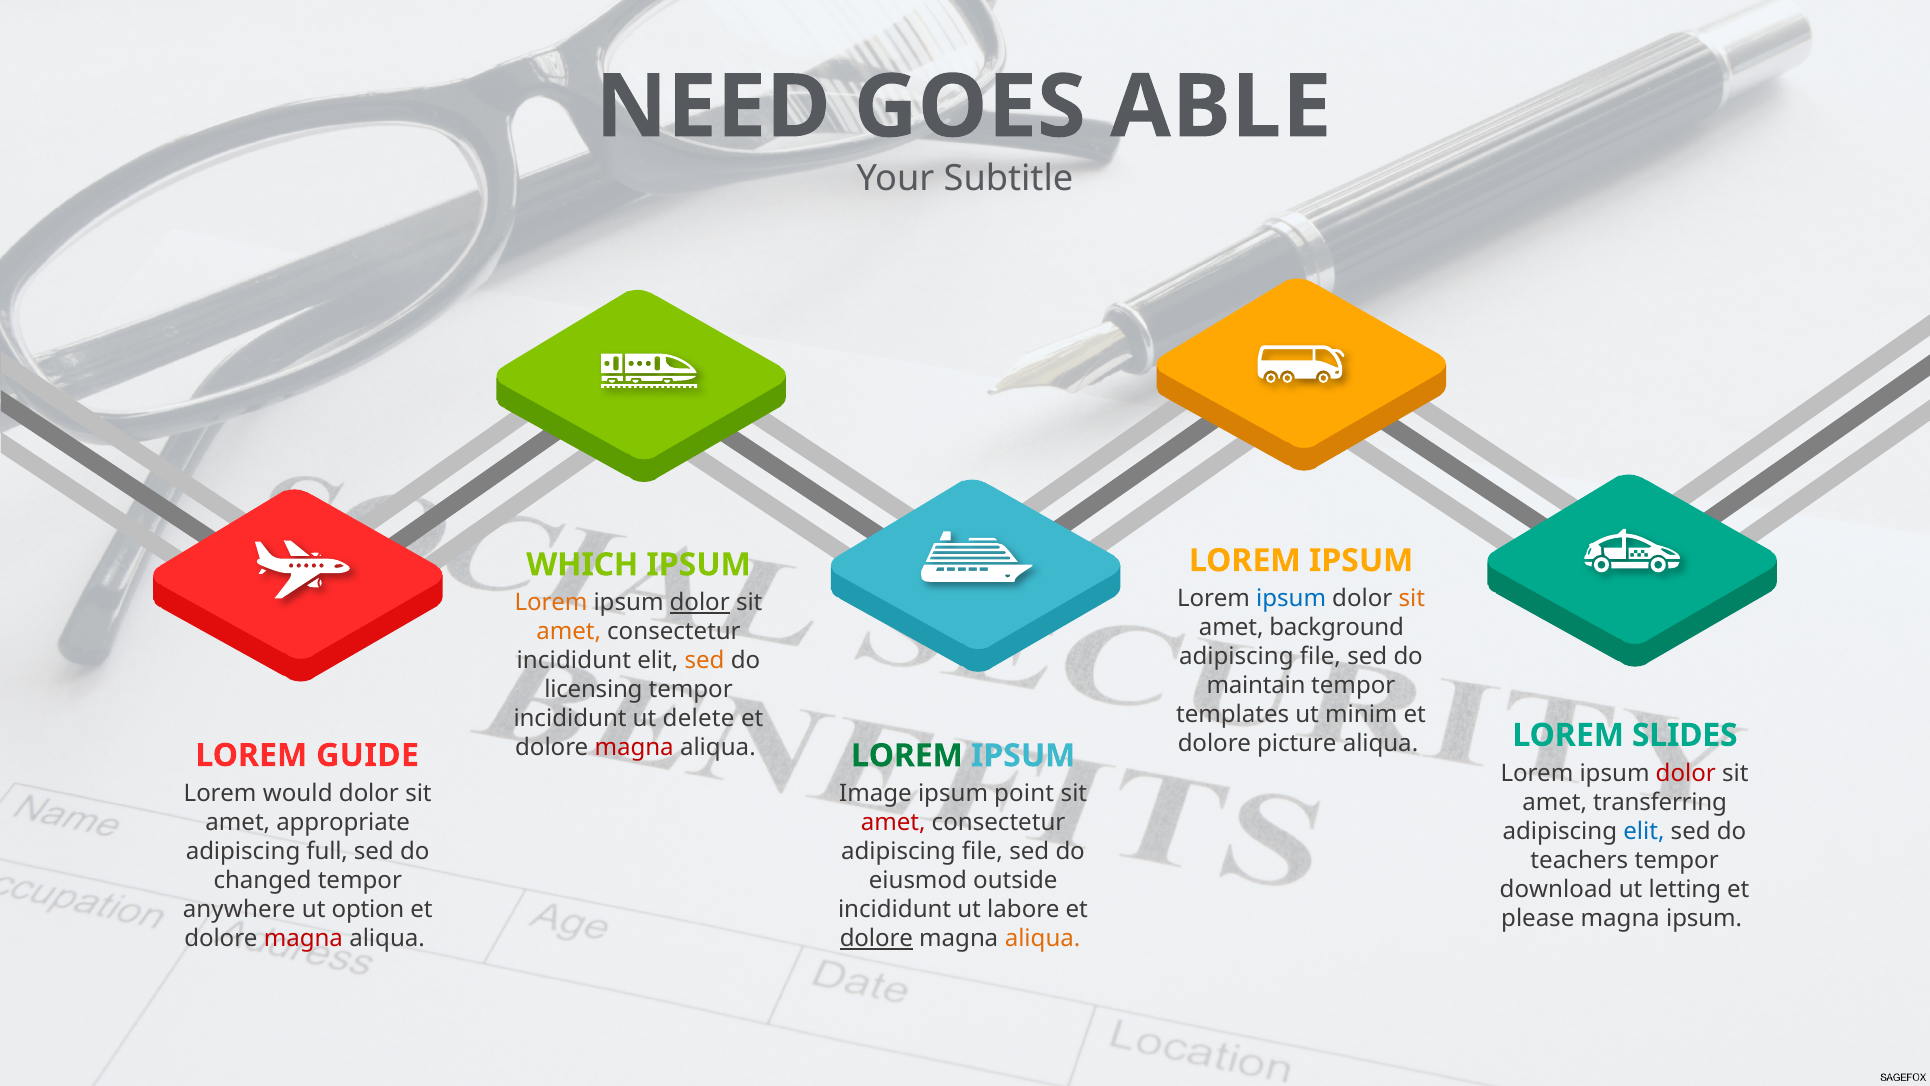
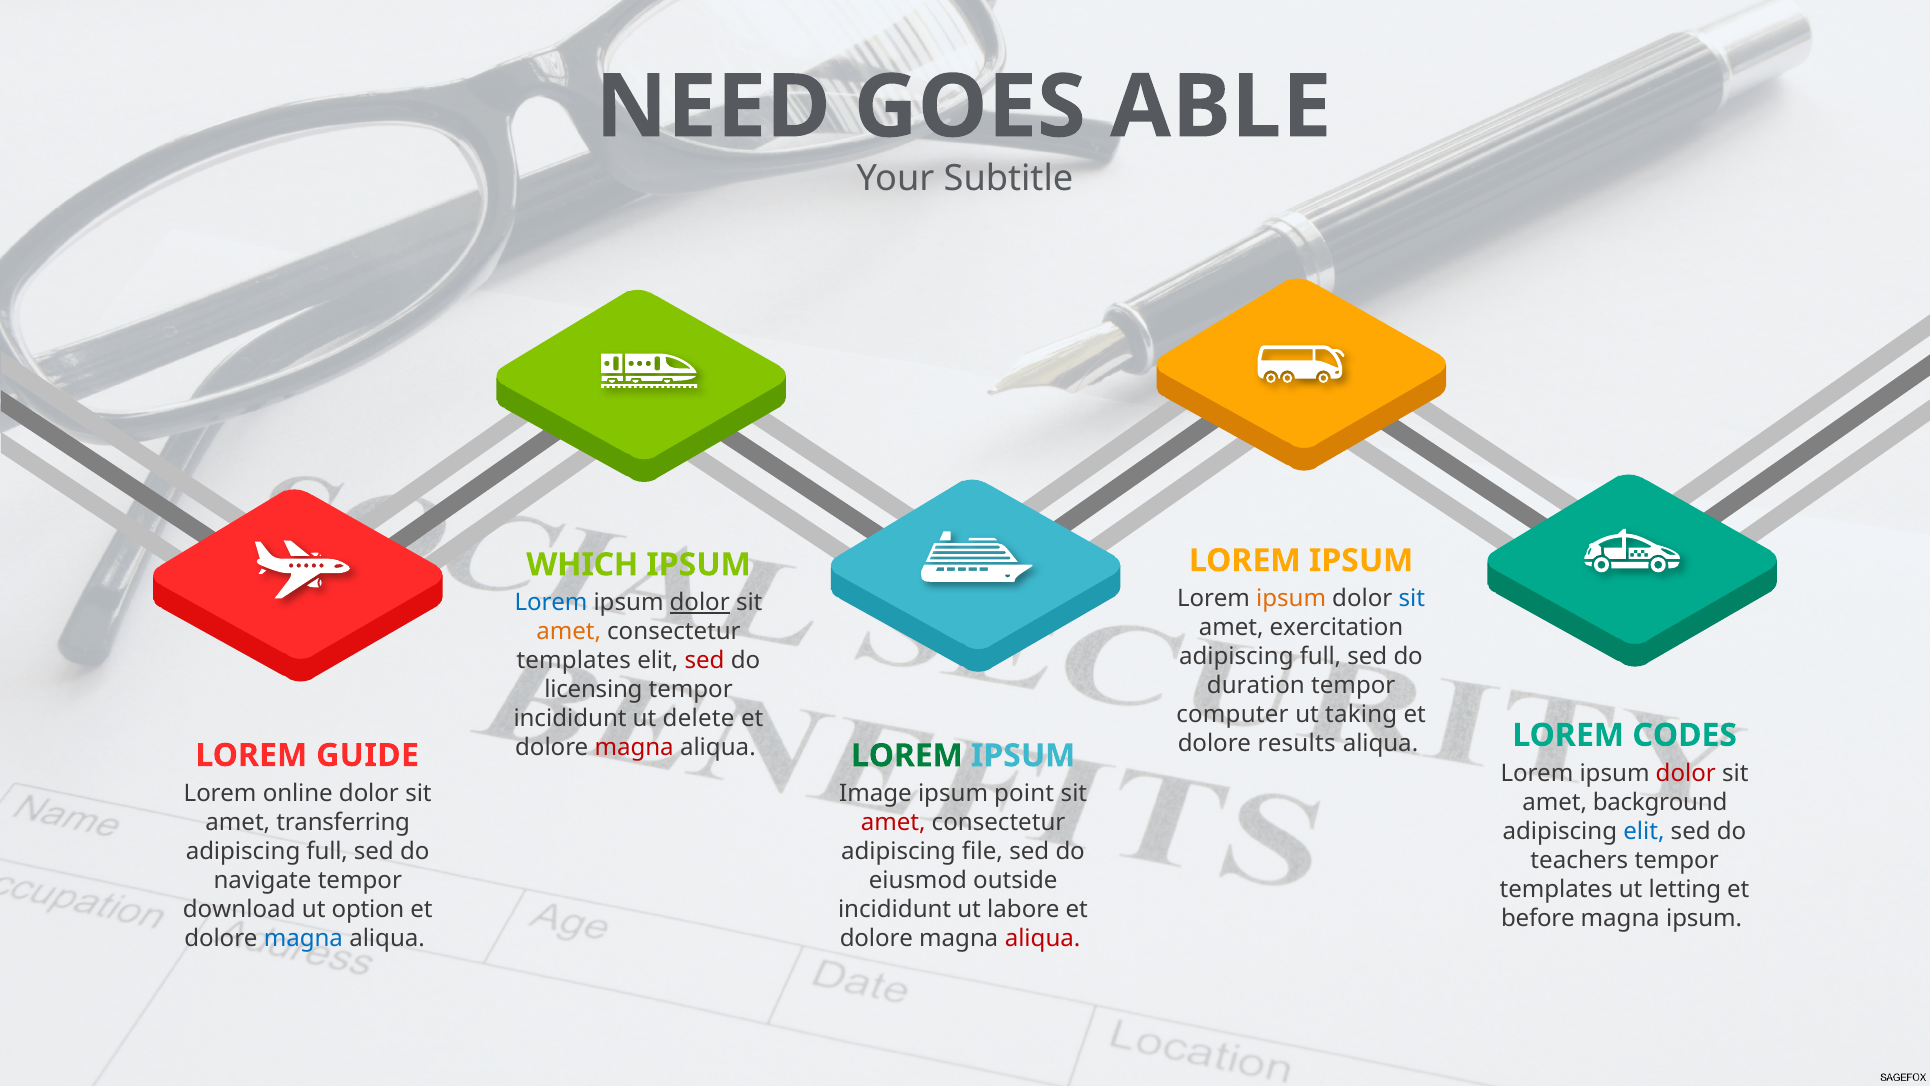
ipsum at (1291, 598) colour: blue -> orange
sit at (1412, 598) colour: orange -> blue
Lorem at (551, 603) colour: orange -> blue
background: background -> exercitation
file at (1320, 656): file -> full
incididunt at (574, 661): incididunt -> templates
sed at (705, 661) colour: orange -> red
maintain: maintain -> duration
templates: templates -> computer
minim: minim -> taking
picture: picture -> results
SLIDES: SLIDES -> CODES
would: would -> online
transferring: transferring -> background
appropriate: appropriate -> transferring
changed: changed -> navigate
download at (1556, 889): download -> templates
anywhere: anywhere -> download
please: please -> before
magna at (303, 938) colour: red -> blue
dolore at (876, 938) underline: present -> none
aliqua at (1043, 938) colour: orange -> red
